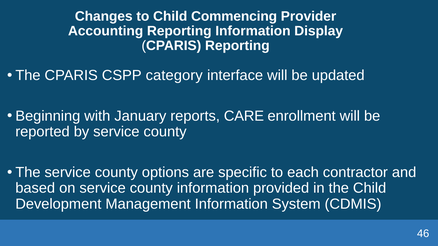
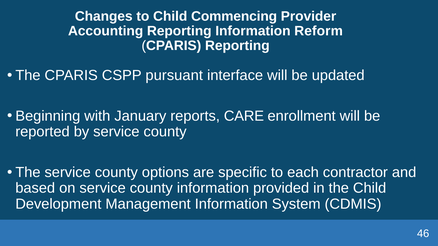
Display: Display -> Reform
category: category -> pursuant
